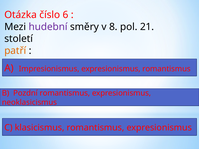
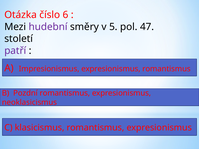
8: 8 -> 5
21: 21 -> 47
patří colour: orange -> purple
